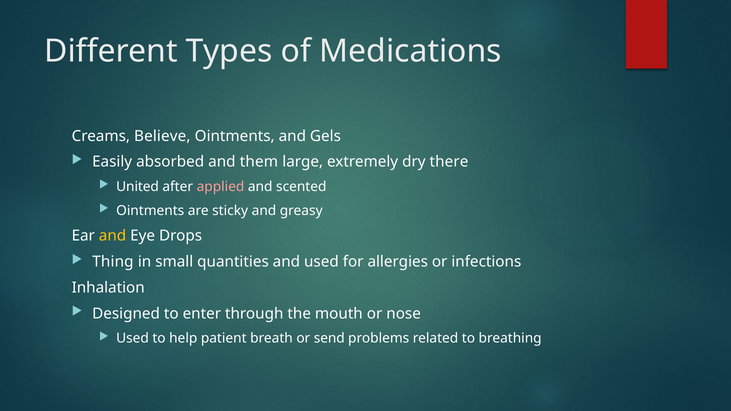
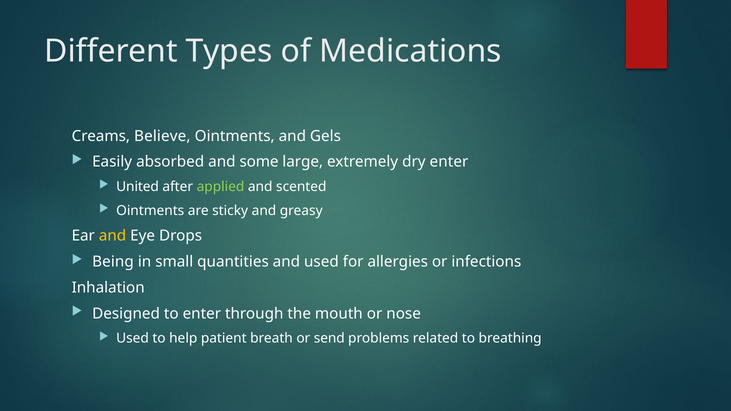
them: them -> some
dry there: there -> enter
applied colour: pink -> light green
Thing: Thing -> Being
